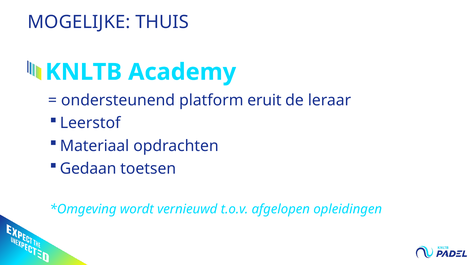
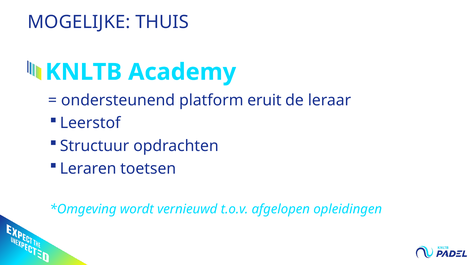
Materiaal: Materiaal -> Structuur
Gedaan: Gedaan -> Leraren
